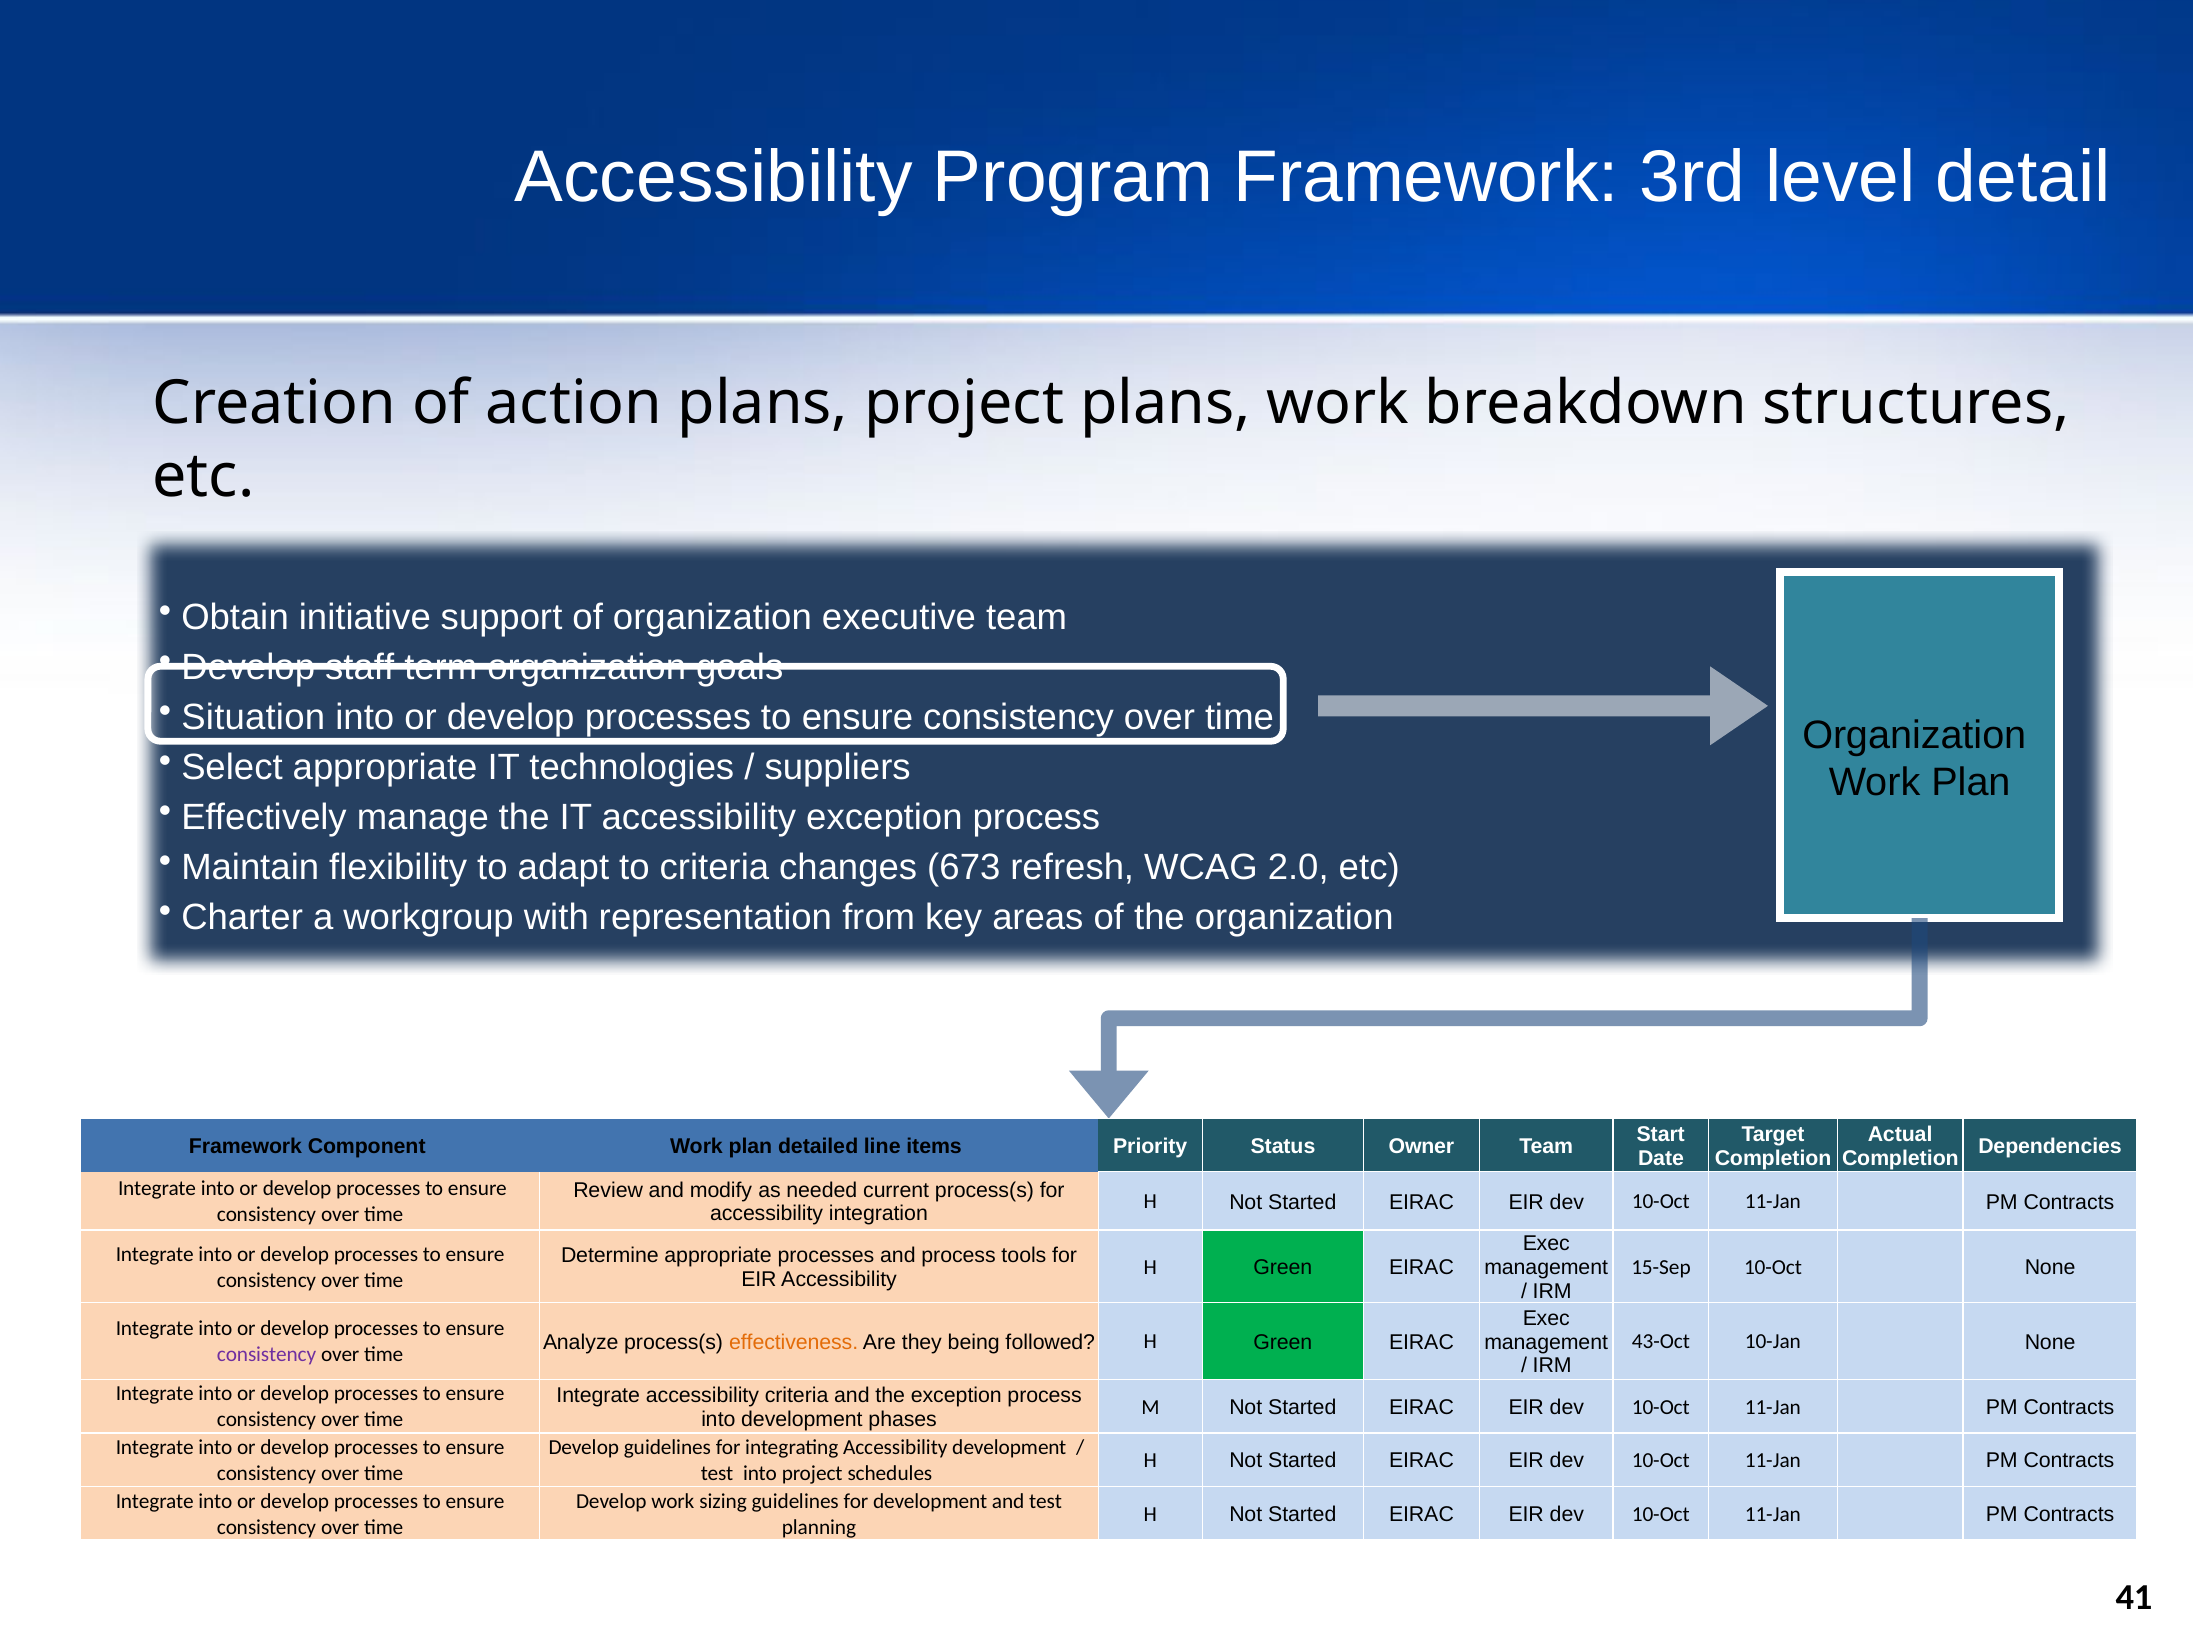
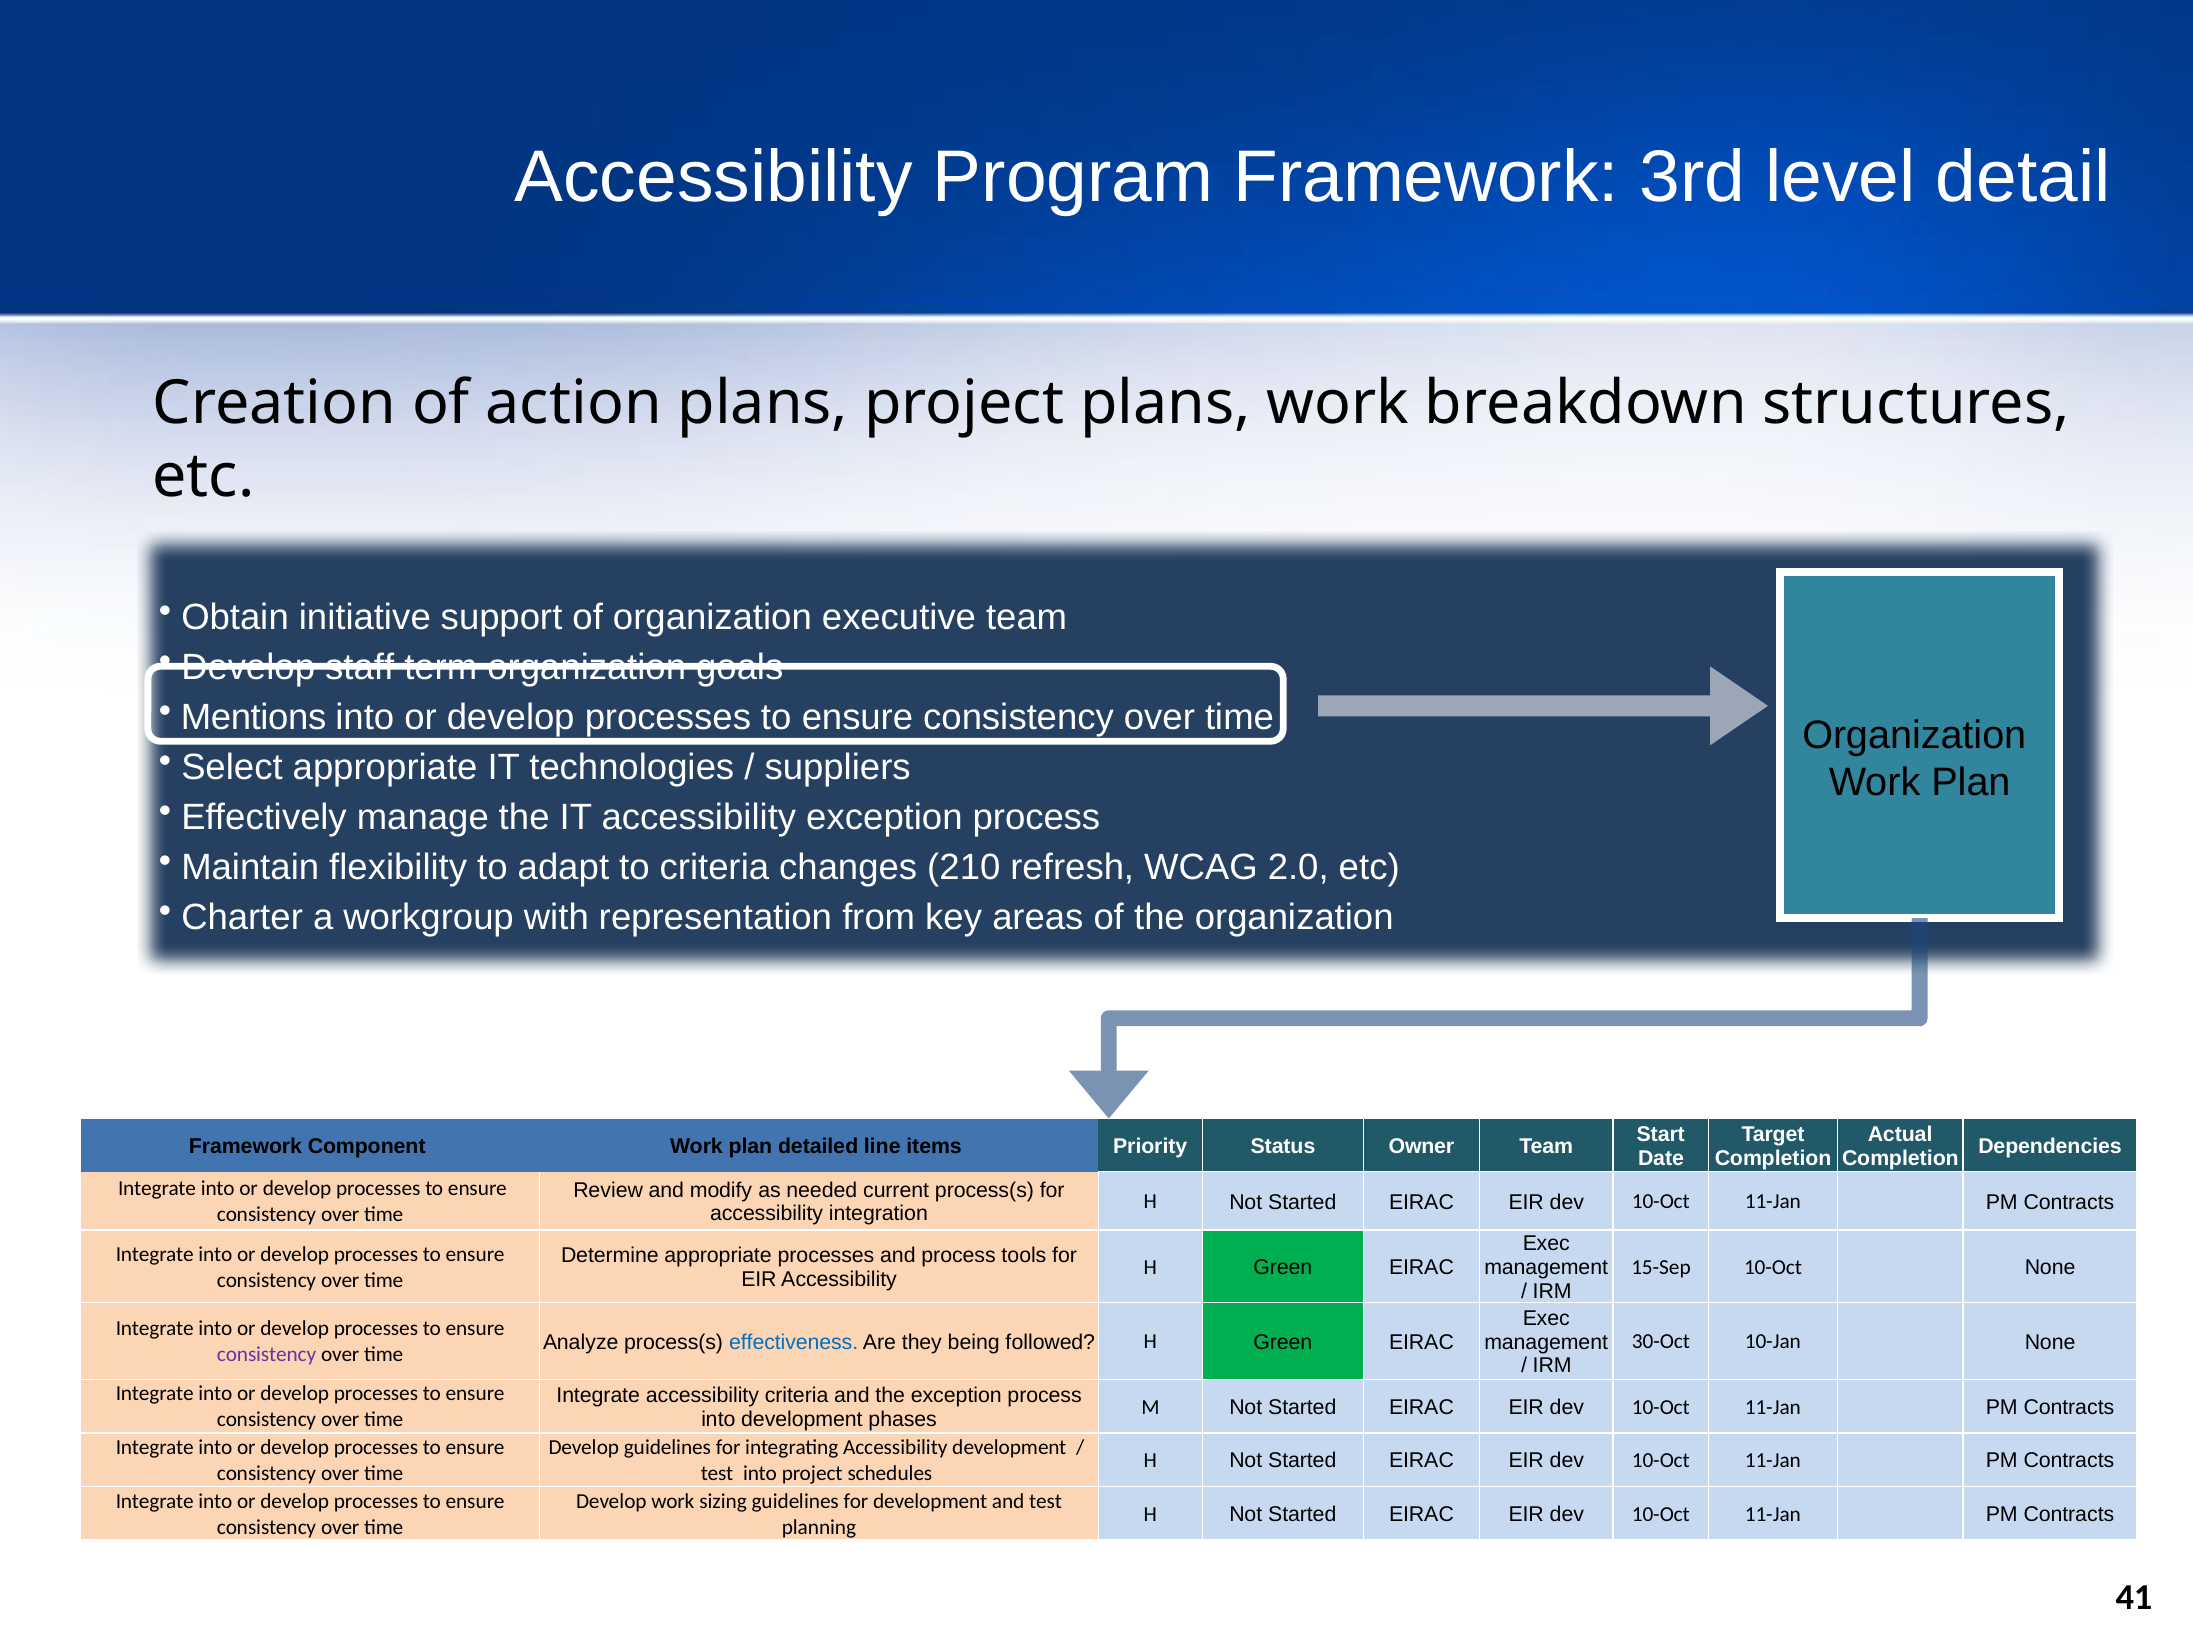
Situation: Situation -> Mentions
673: 673 -> 210
effectiveness colour: orange -> blue
43-Oct: 43-Oct -> 30-Oct
